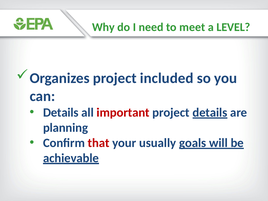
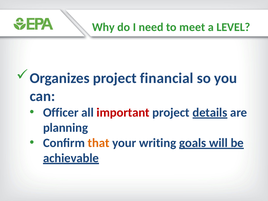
included: included -> financial
Details at (61, 113): Details -> Officer
that colour: red -> orange
usually: usually -> writing
